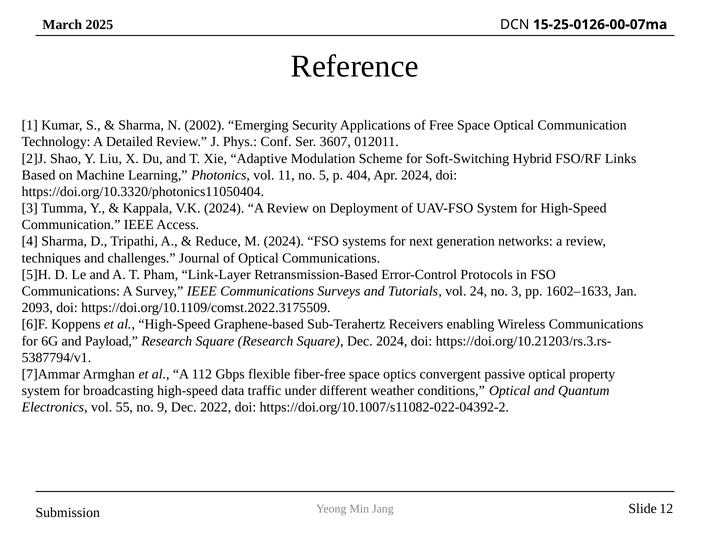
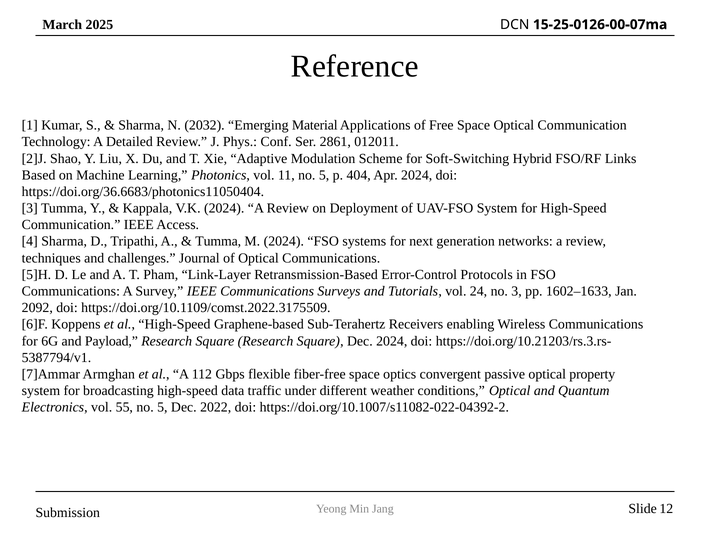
2002: 2002 -> 2032
Security: Security -> Material
3607: 3607 -> 2861
https://doi.org/10.3320/photonics11050404: https://doi.org/10.3320/photonics11050404 -> https://doi.org/36.6683/photonics11050404
Reduce at (218, 241): Reduce -> Tumma
2093: 2093 -> 2092
55 no 9: 9 -> 5
